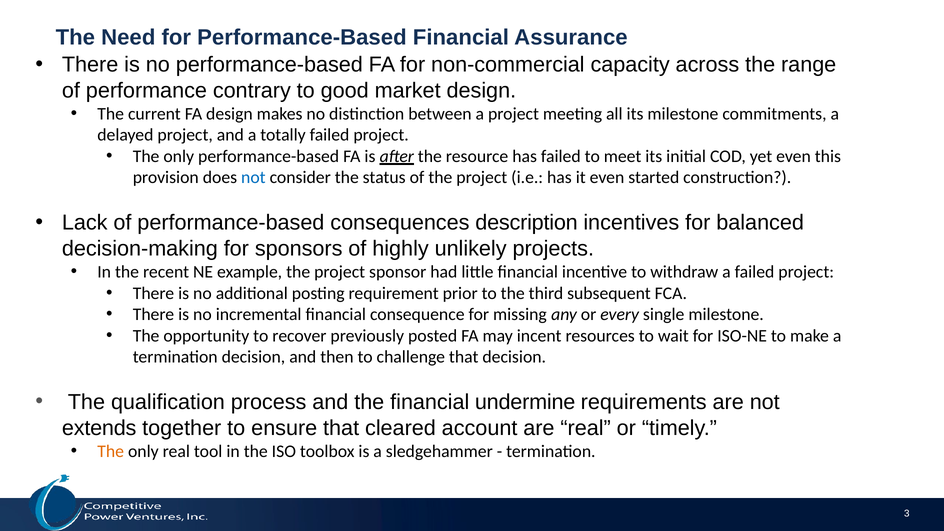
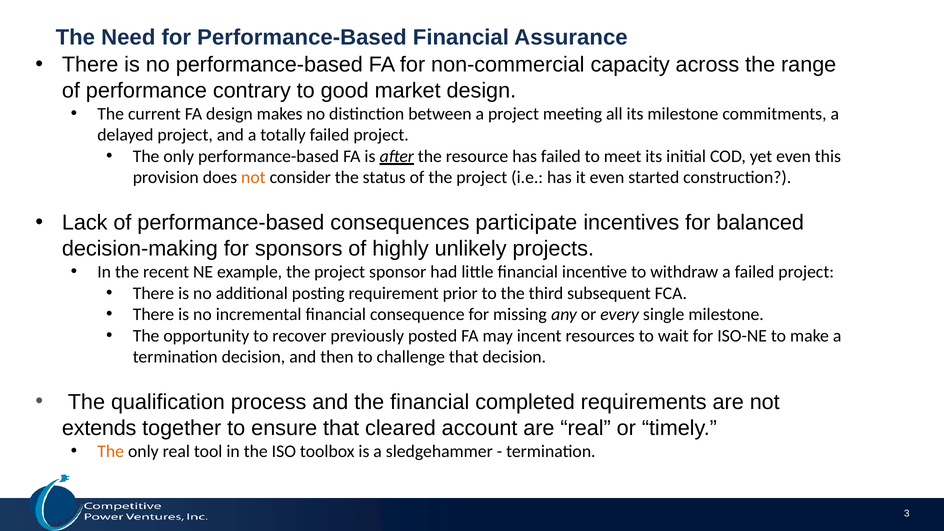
not at (253, 178) colour: blue -> orange
description: description -> participate
undermine: undermine -> completed
